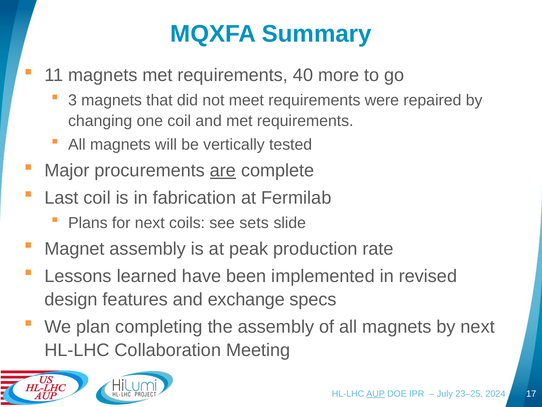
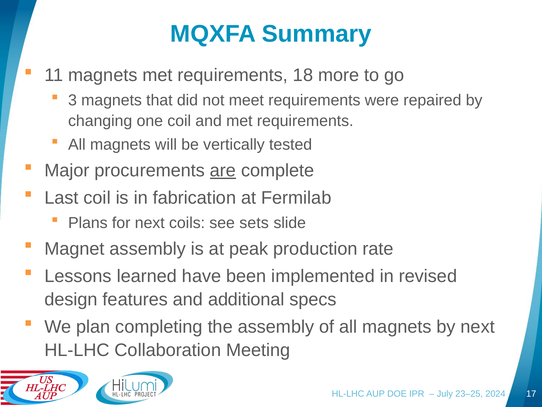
40: 40 -> 18
exchange: exchange -> additional
AUP underline: present -> none
